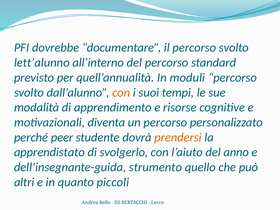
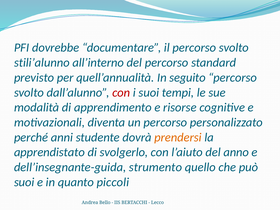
lett’alunno: lett’alunno -> stili’alunno
moduli: moduli -> seguito
con at (121, 92) colour: orange -> red
peer: peer -> anni
altri at (24, 182): altri -> suoi
